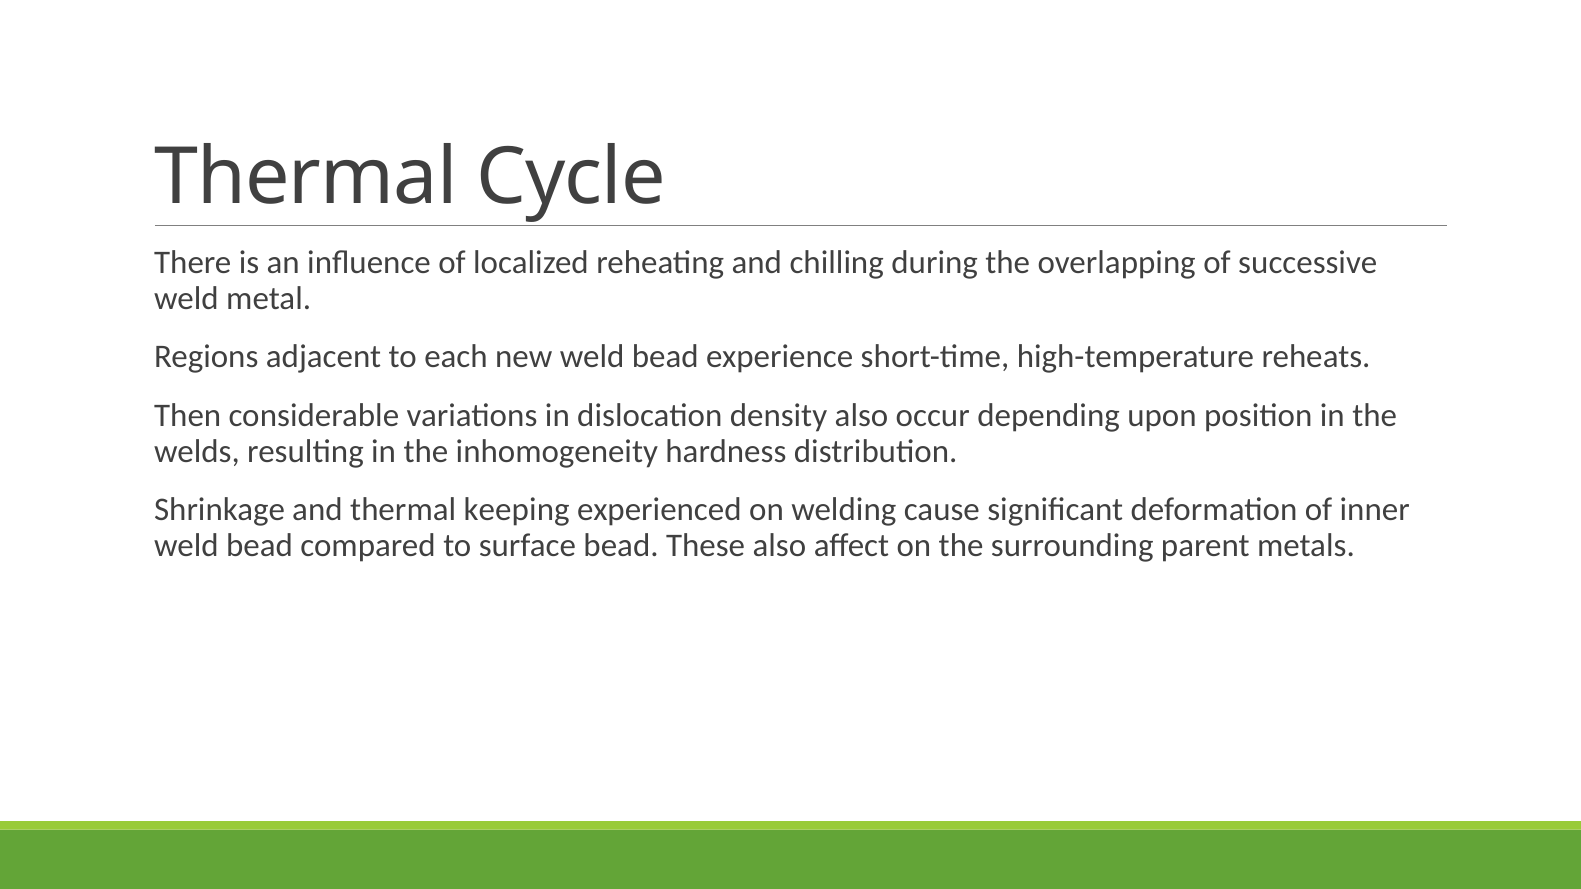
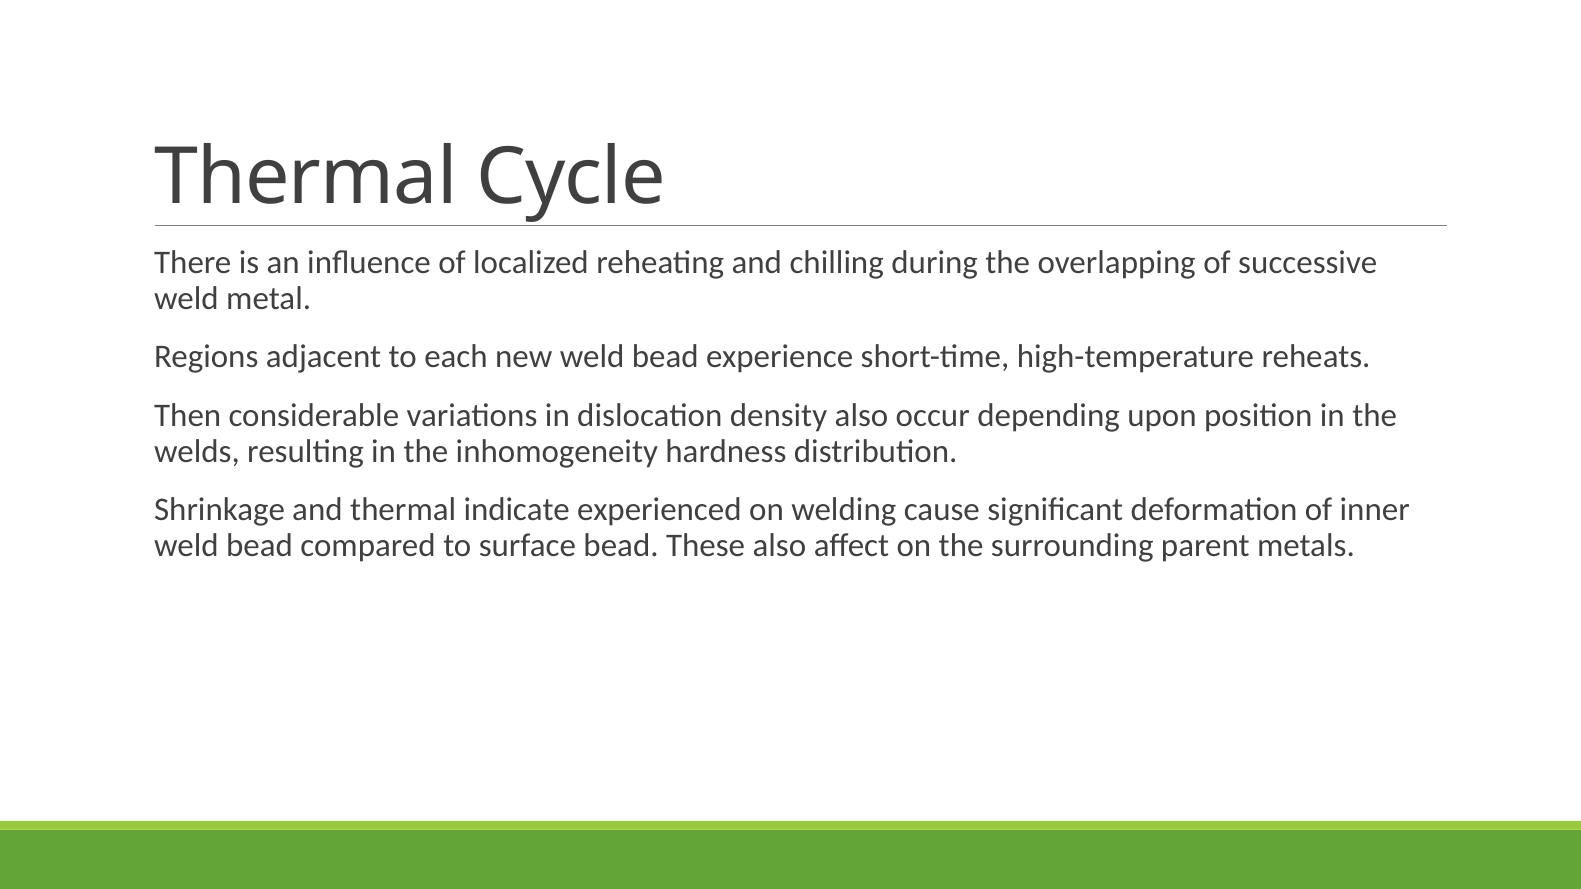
keeping: keeping -> indicate
